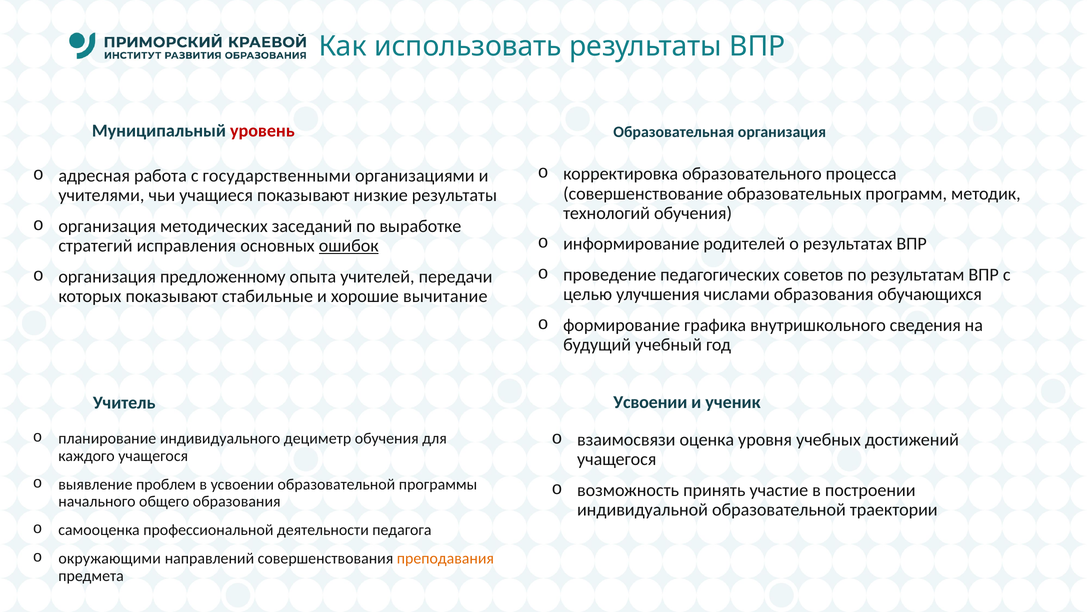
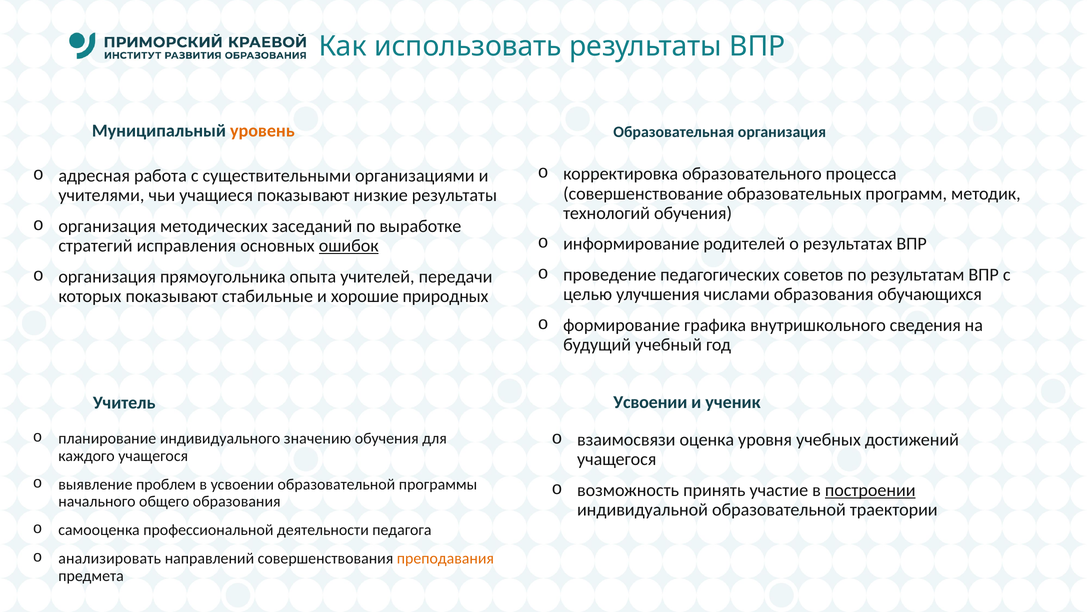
уровень colour: red -> orange
государственными: государственными -> существительными
предложенному: предложенному -> прямоугольника
вычитание: вычитание -> природных
дециметр: дециметр -> значению
построении underline: none -> present
окружающими: окружающими -> анализировать
